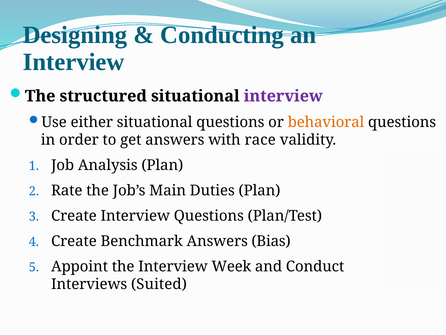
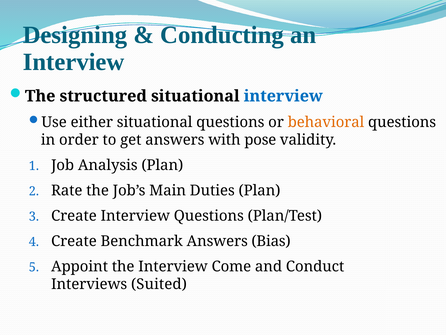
interview at (283, 96) colour: purple -> blue
race: race -> pose
Week: Week -> Come
